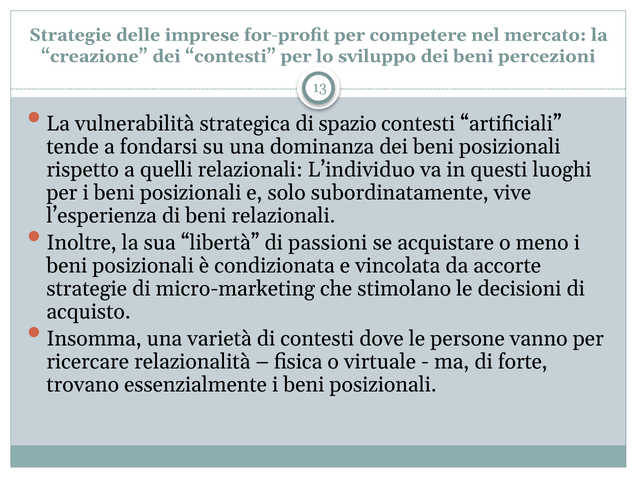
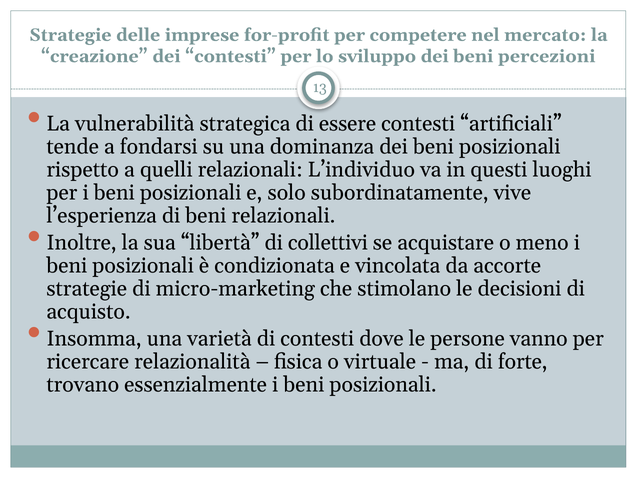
spazio: spazio -> essere
passioni: passioni -> collettivi
